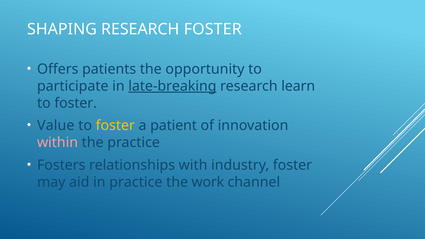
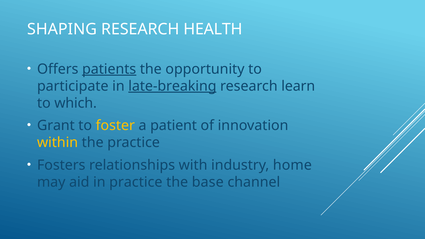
RESEARCH FOSTER: FOSTER -> HEALTH
patients underline: none -> present
foster at (76, 103): foster -> which
Value: Value -> Grant
within colour: pink -> yellow
industry foster: foster -> home
work: work -> base
